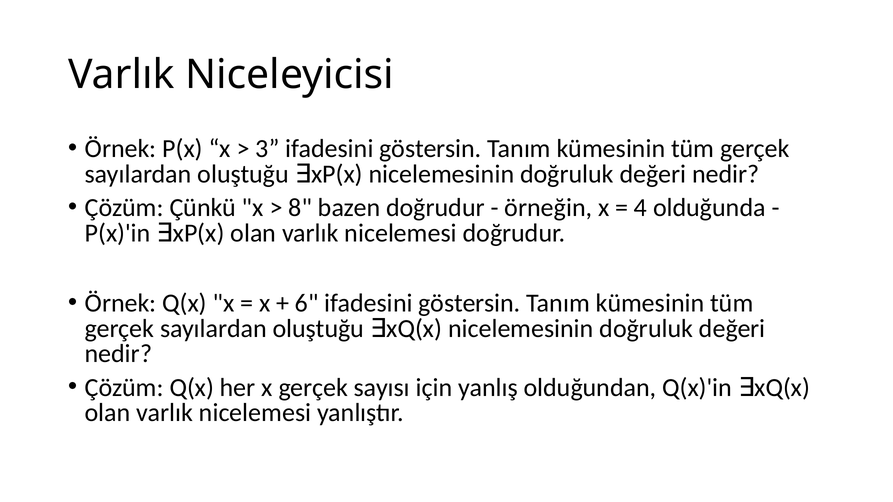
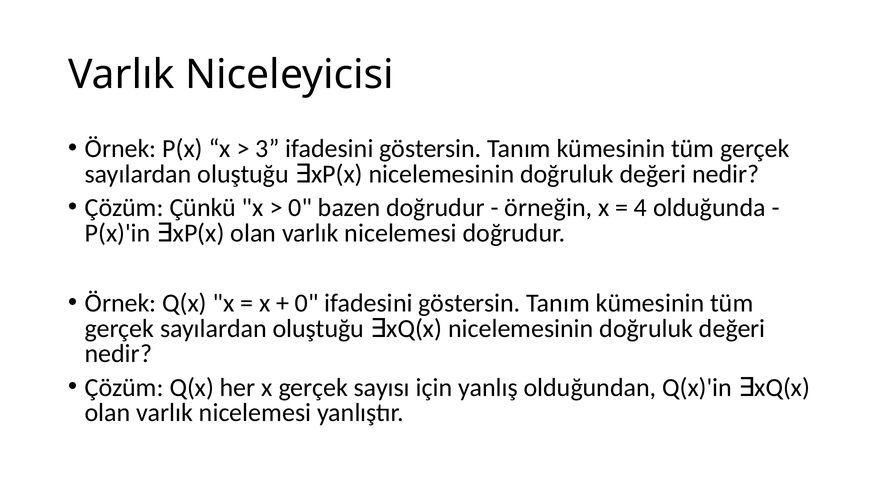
8 at (300, 208): 8 -> 0
6 at (307, 303): 6 -> 0
